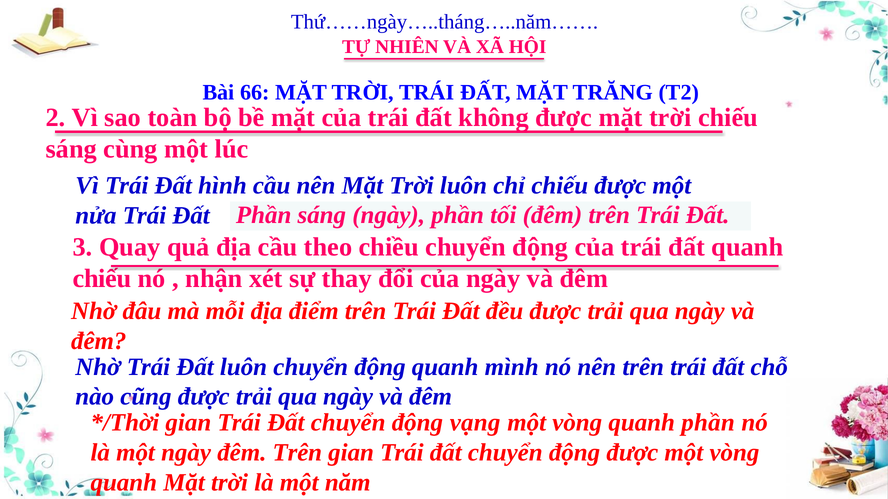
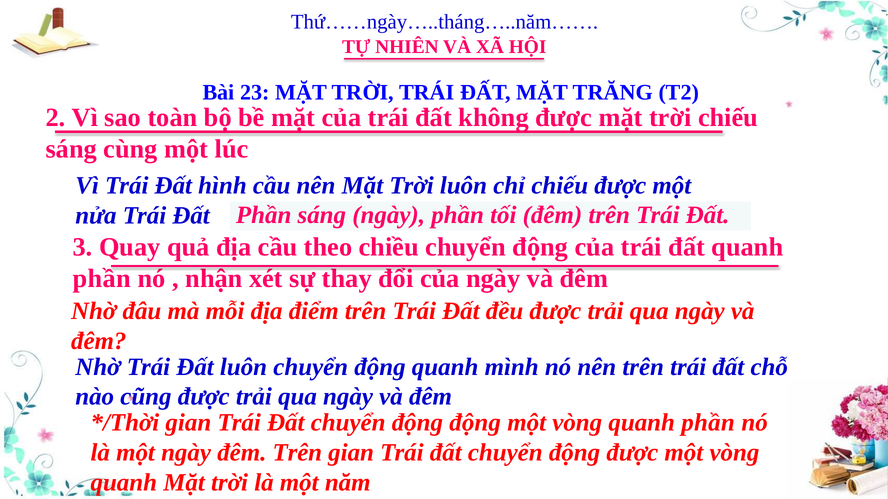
66: 66 -> 23
chiếu at (102, 279): chiếu -> phần
động vạng: vạng -> động
